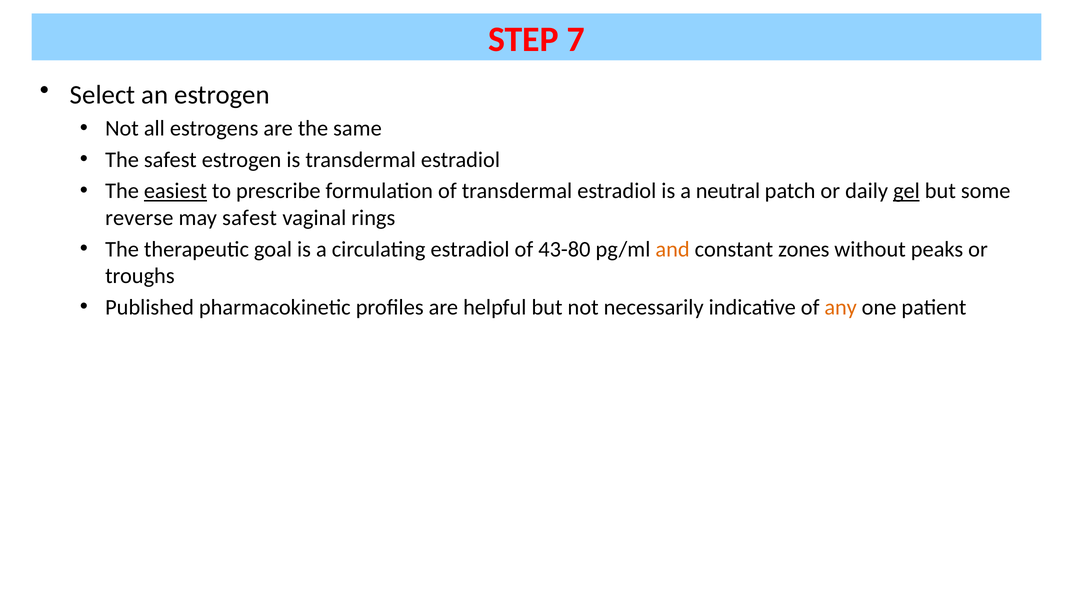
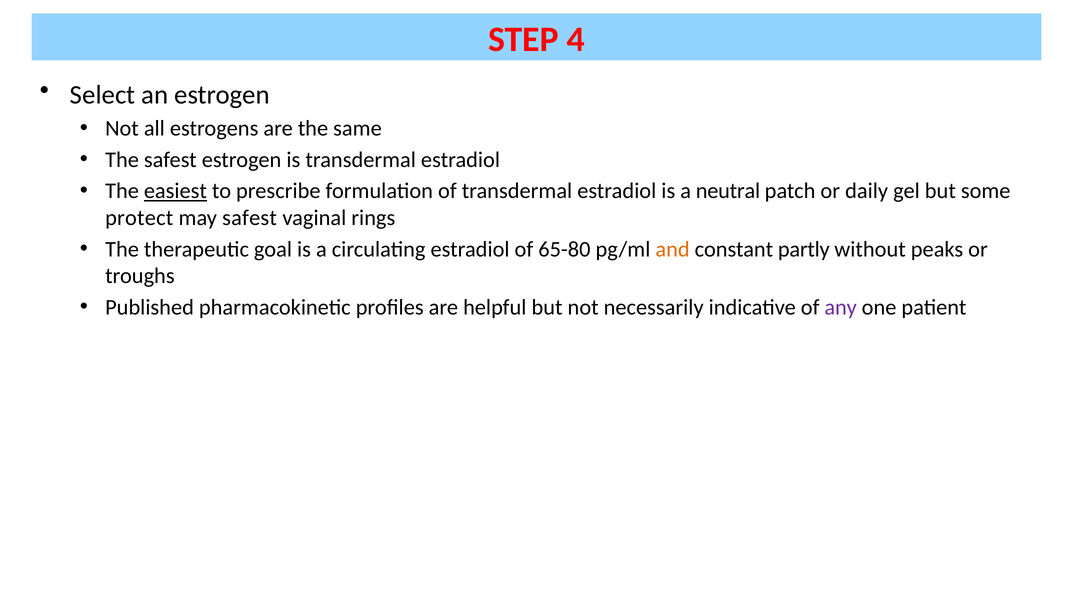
7: 7 -> 4
gel underline: present -> none
reverse: reverse -> protect
43-80: 43-80 -> 65-80
zones: zones -> partly
any colour: orange -> purple
